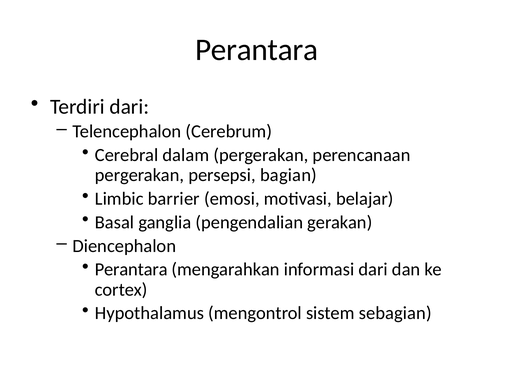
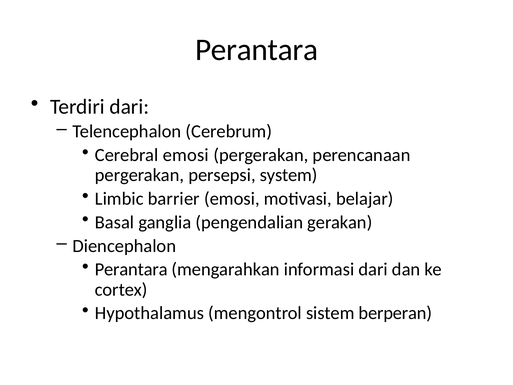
Cerebral dalam: dalam -> emosi
bagian: bagian -> system
sebagian: sebagian -> berperan
